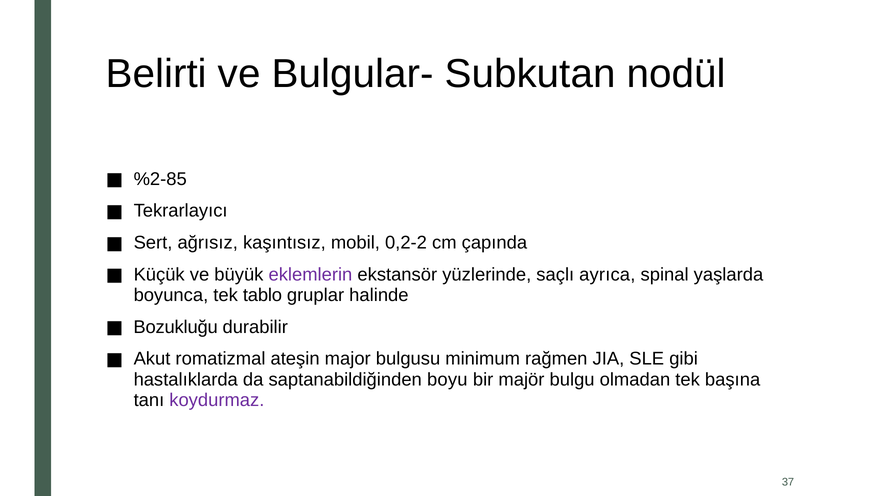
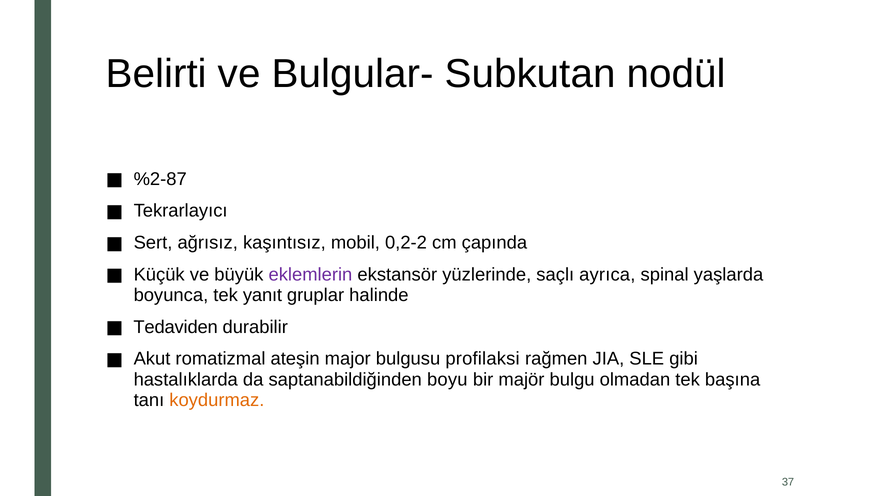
%2-85: %2-85 -> %2-87
tablo: tablo -> yanıt
Bozukluğu: Bozukluğu -> Tedaviden
minimum: minimum -> profilaksi
koydurmaz colour: purple -> orange
